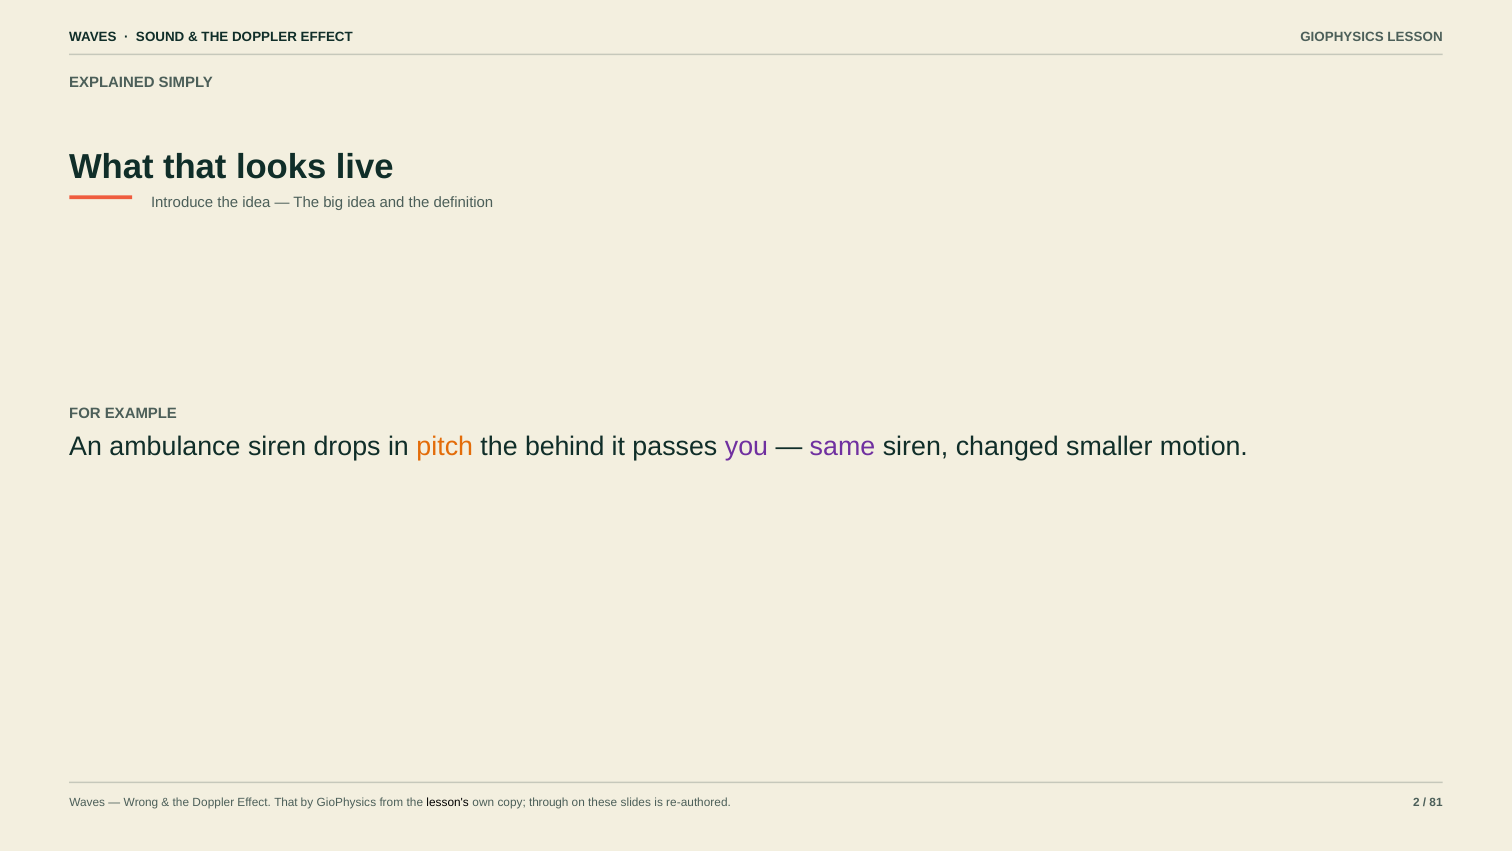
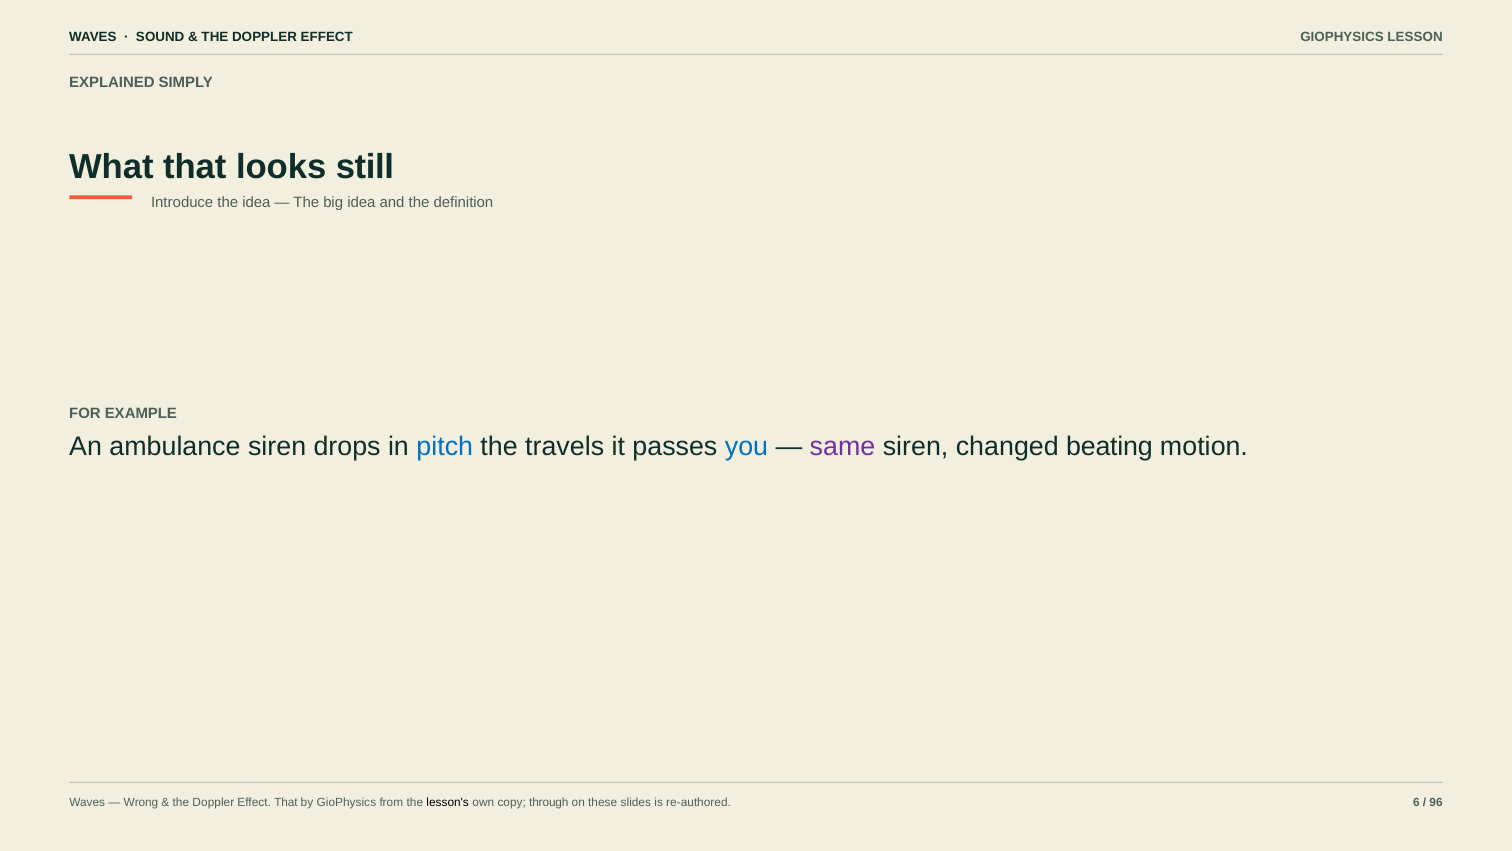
live: live -> still
pitch colour: orange -> blue
behind: behind -> travels
you colour: purple -> blue
smaller: smaller -> beating
2: 2 -> 6
81: 81 -> 96
